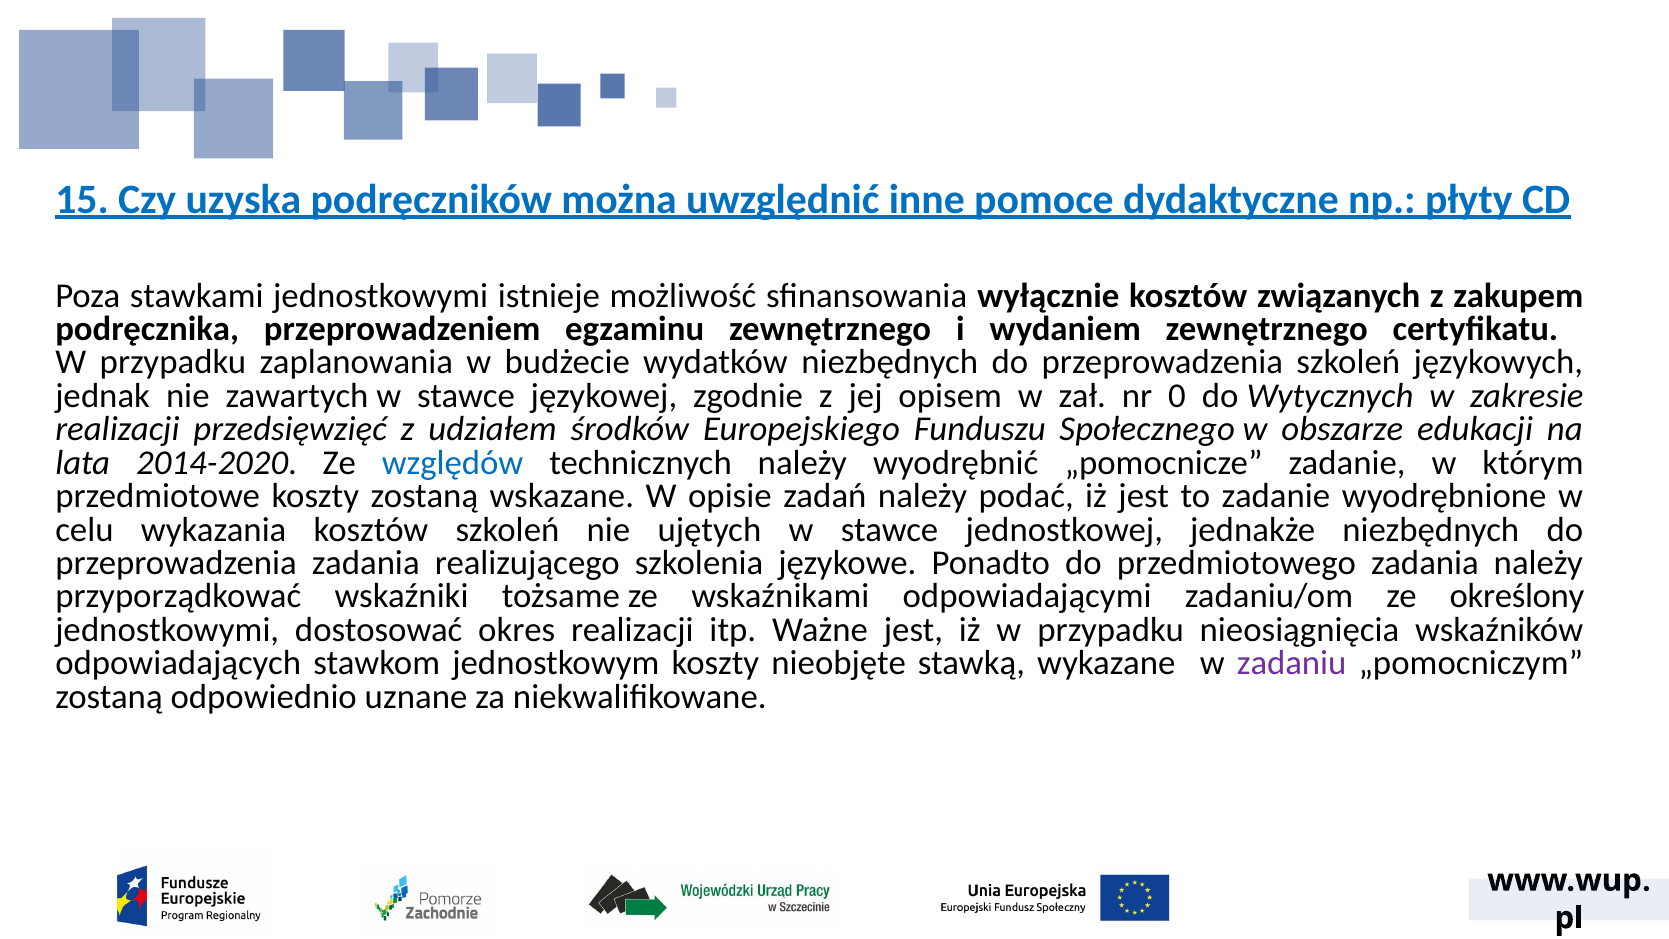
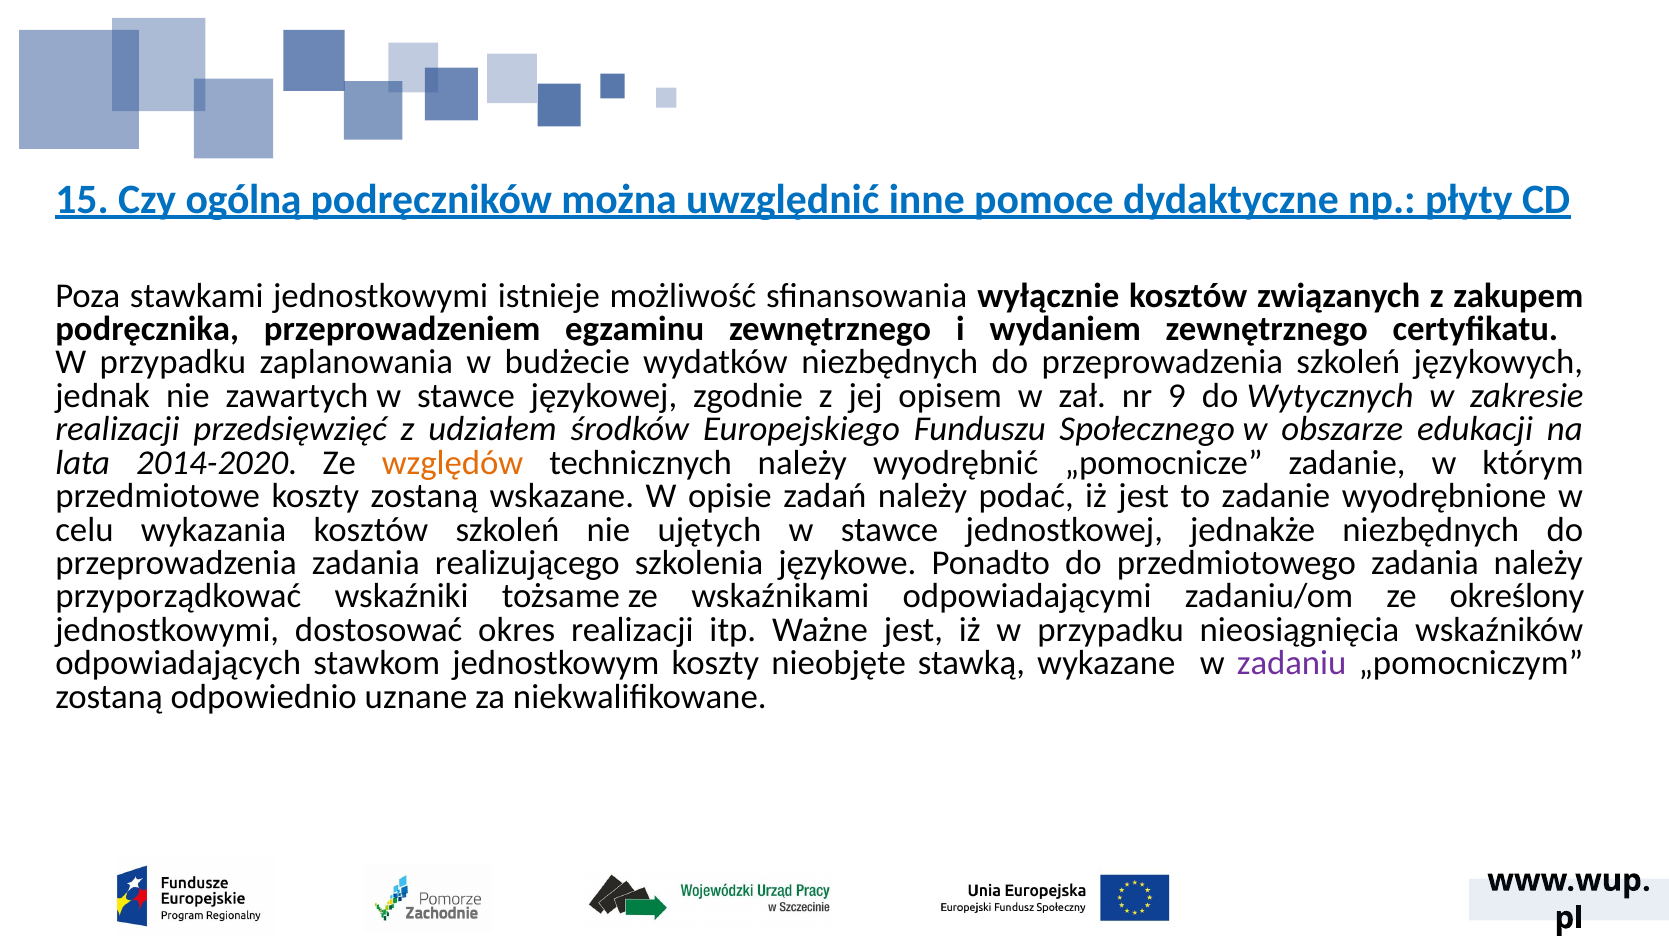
uzyska: uzyska -> ogólną
0: 0 -> 9
względów colour: blue -> orange
